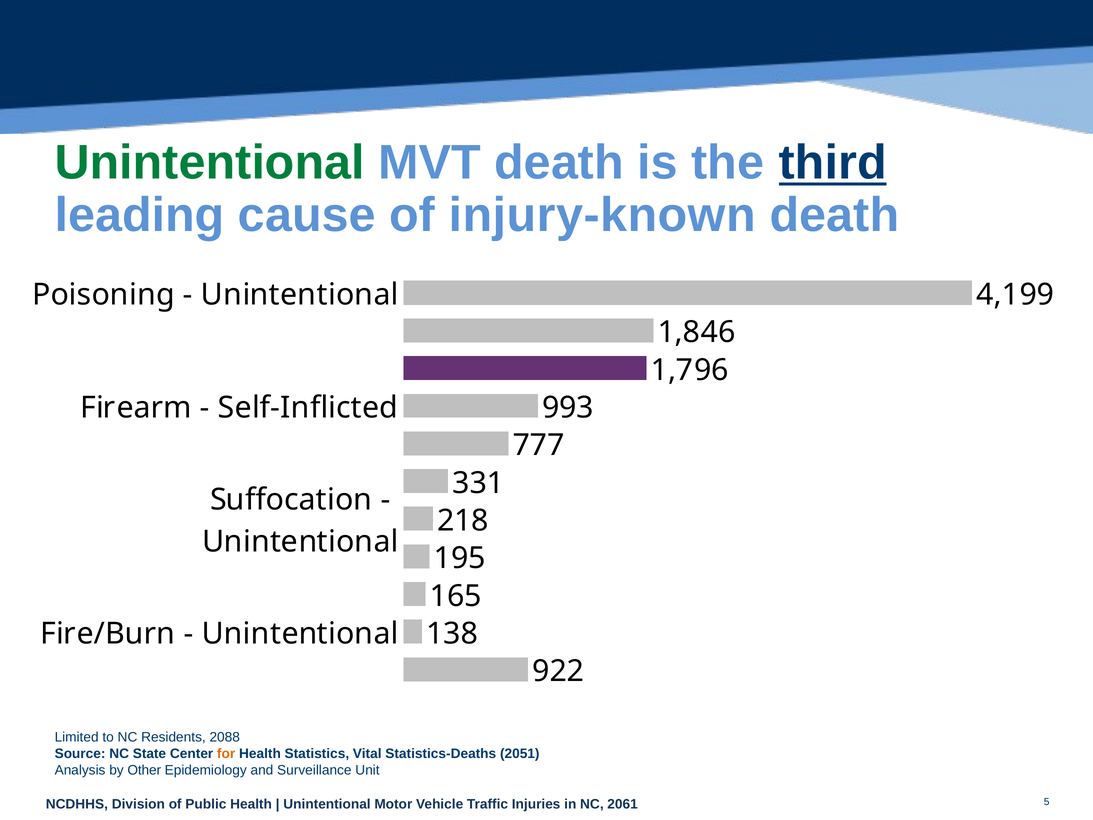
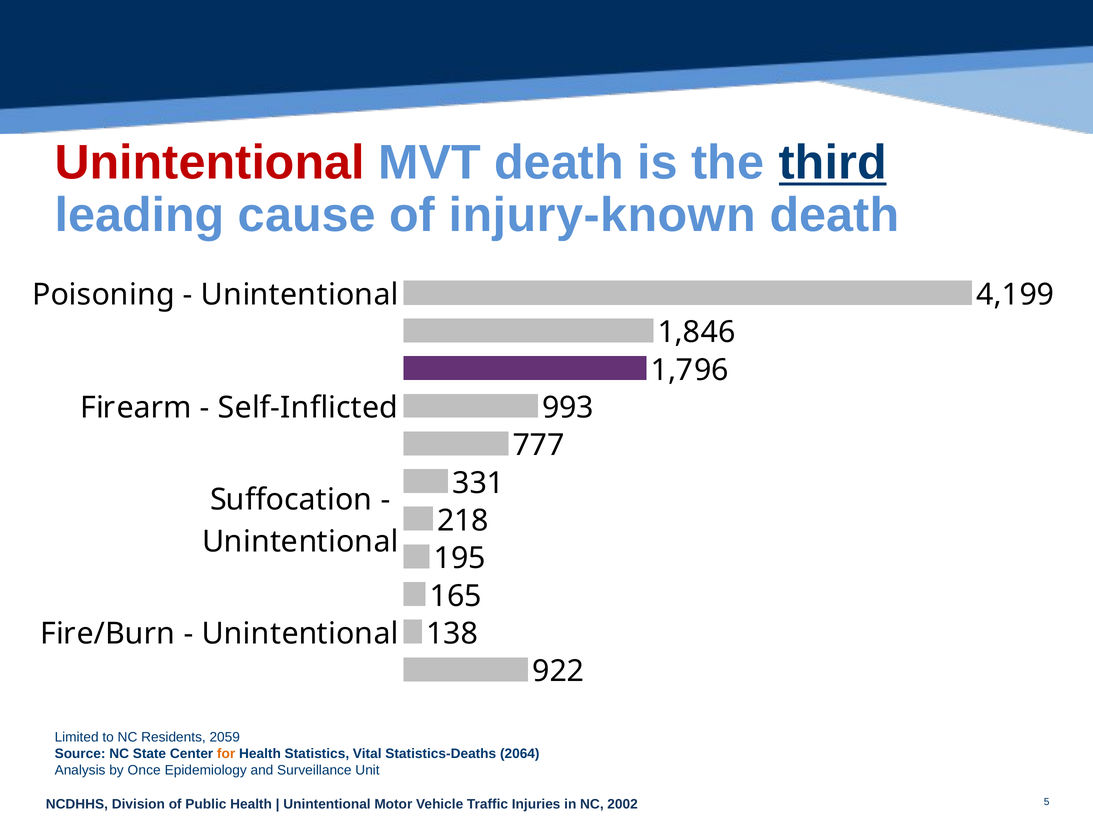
Unintentional at (210, 163) colour: green -> red
2088: 2088 -> 2059
2051: 2051 -> 2064
Other: Other -> Once
2061: 2061 -> 2002
